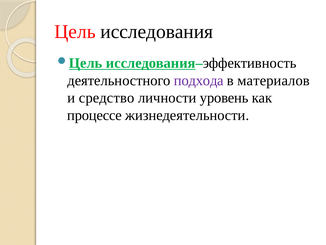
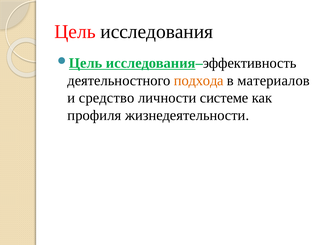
подхода colour: purple -> orange
уровень: уровень -> системе
процессе: процессе -> профиля
